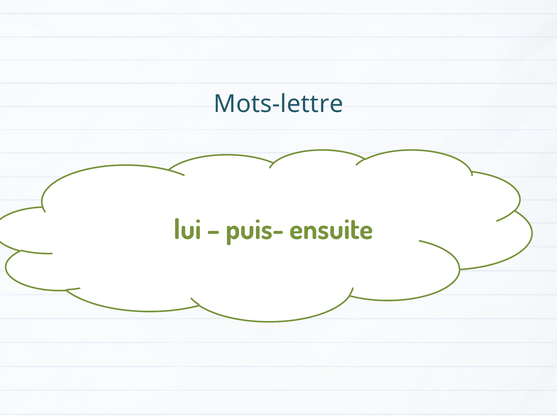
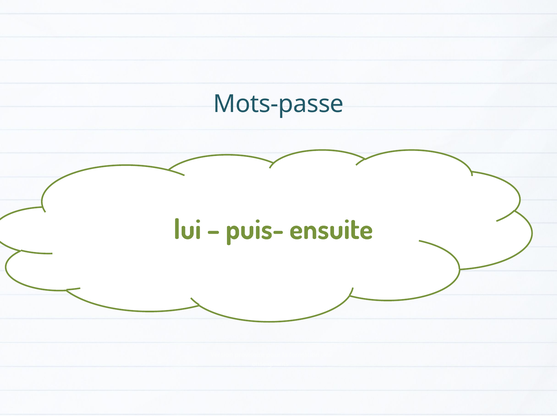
Mots-lettre: Mots-lettre -> Mots-passe
